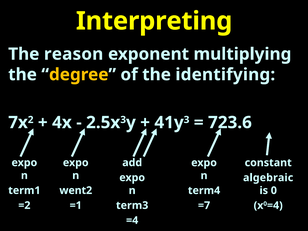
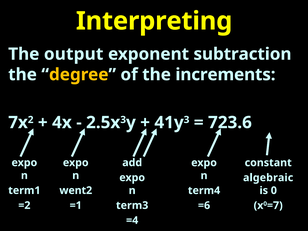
reason: reason -> output
multiplying: multiplying -> subtraction
identifying: identifying -> increments
=7: =7 -> =6
0 =4: =4 -> =7
